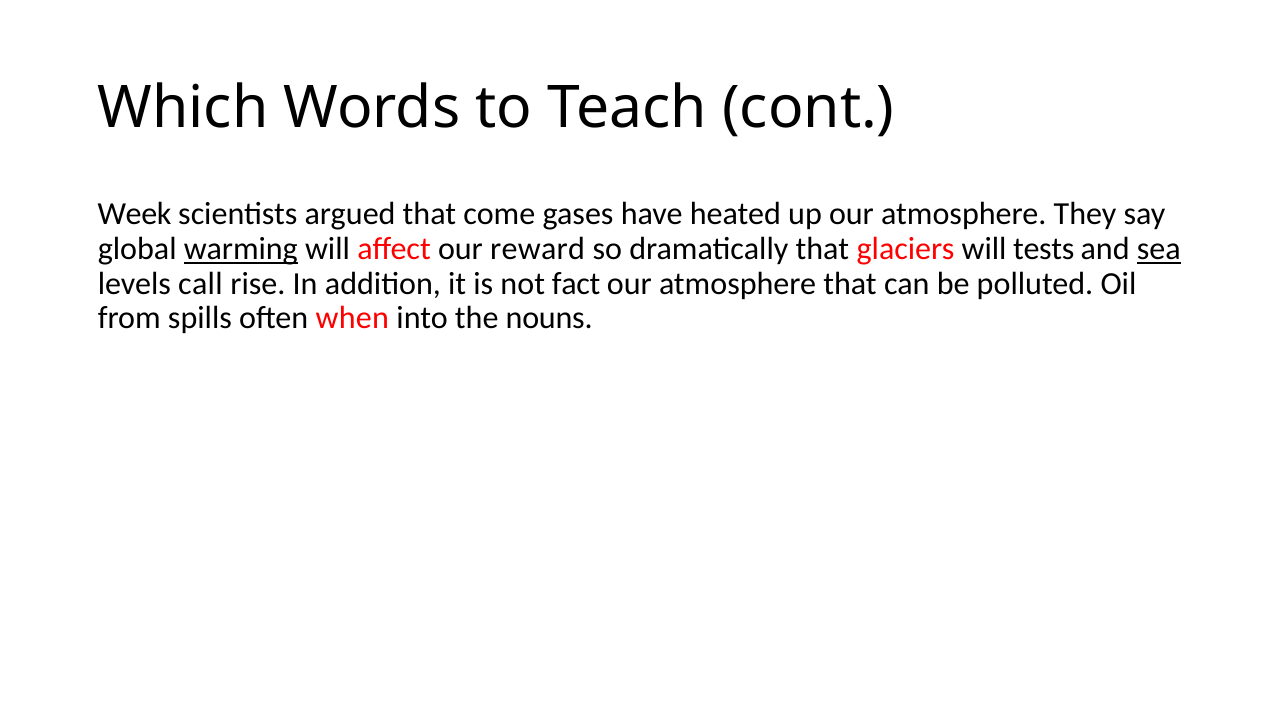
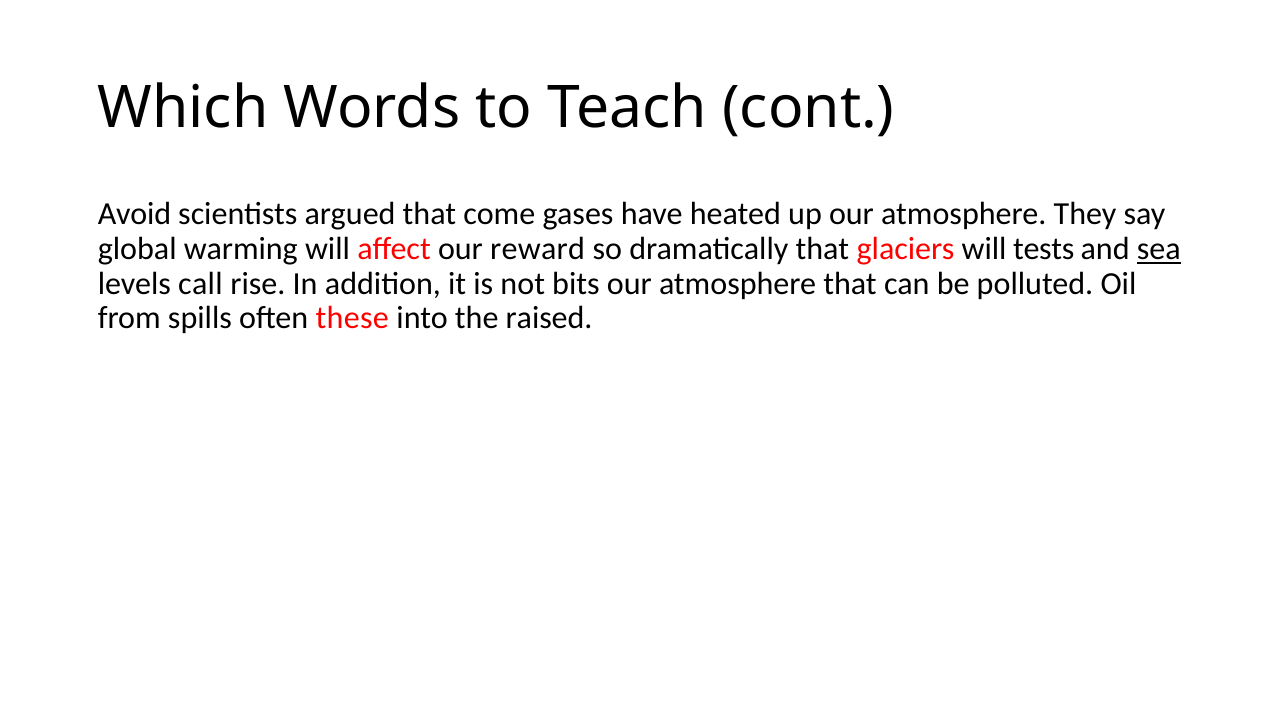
Week: Week -> Avoid
warming underline: present -> none
fact: fact -> bits
when: when -> these
nouns: nouns -> raised
